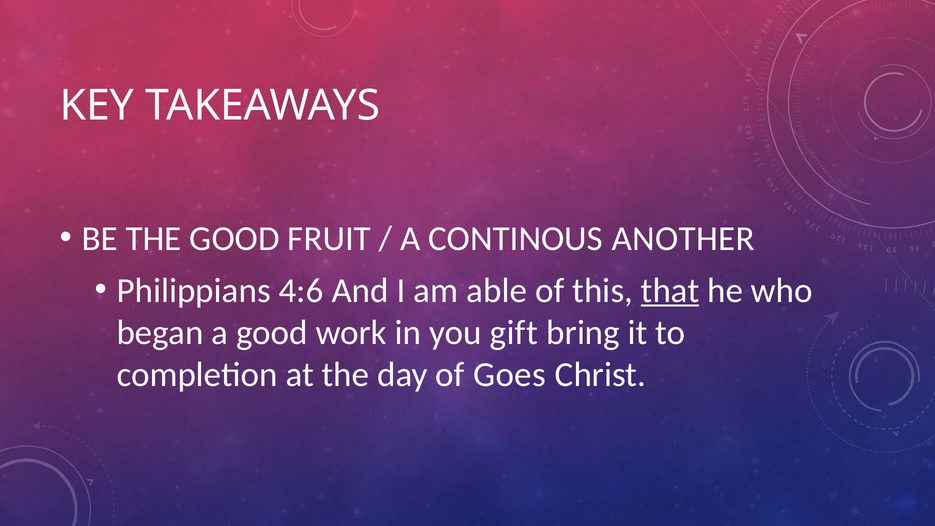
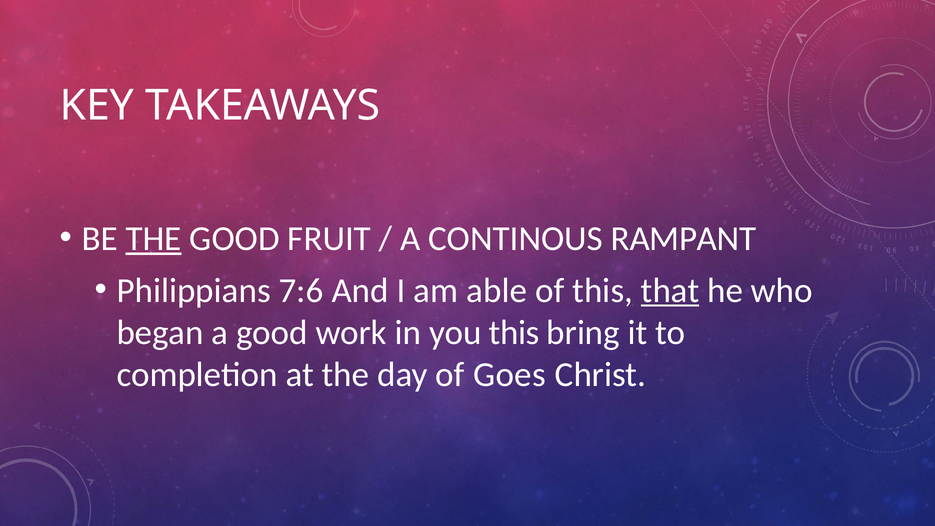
THE at (154, 239) underline: none -> present
ANOTHER: ANOTHER -> RAMPANT
4:6: 4:6 -> 7:6
you gift: gift -> this
